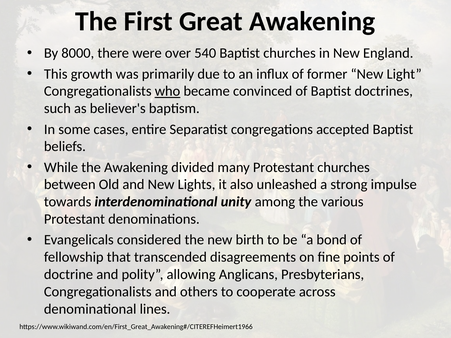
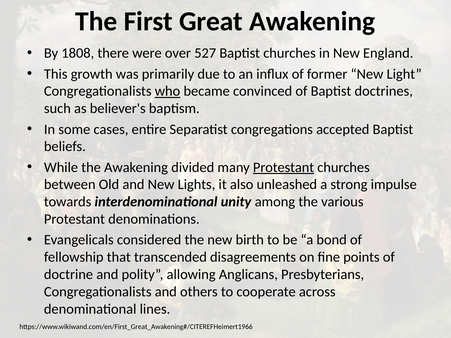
8000: 8000 -> 1808
540: 540 -> 527
Protestant at (284, 167) underline: none -> present
